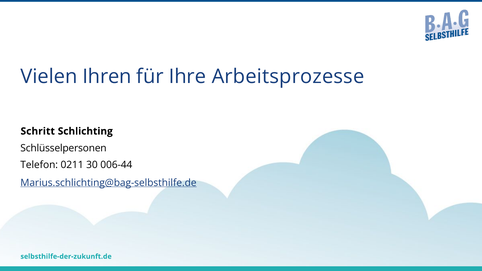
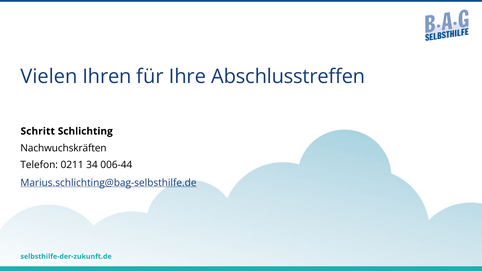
Arbeitsprozesse: Arbeitsprozesse -> Abschlusstreffen
Schlüsselpersonen: Schlüsselpersonen -> Nachwuchskräften
30: 30 -> 34
